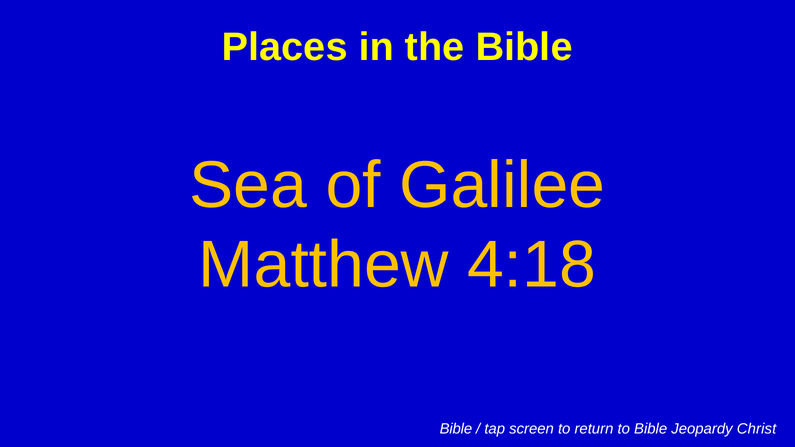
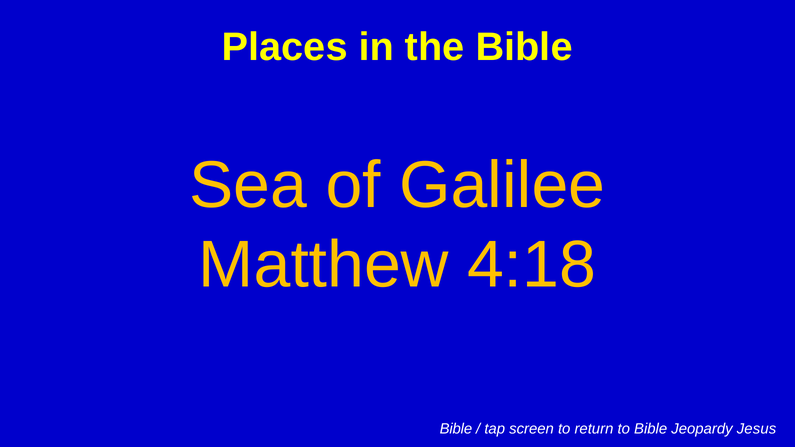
Christ: Christ -> Jesus
